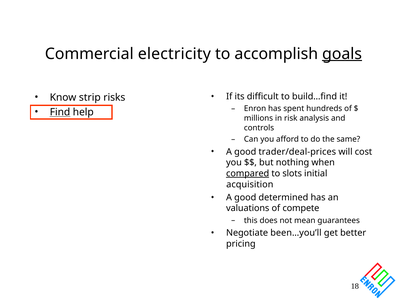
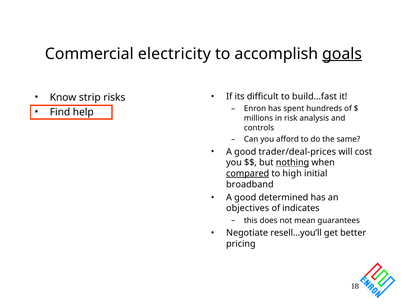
build…find: build…find -> build…fast
Find underline: present -> none
nothing underline: none -> present
slots: slots -> high
acquisition: acquisition -> broadband
valuations: valuations -> objectives
compete: compete -> indicates
been…you’ll: been…you’ll -> resell…you’ll
